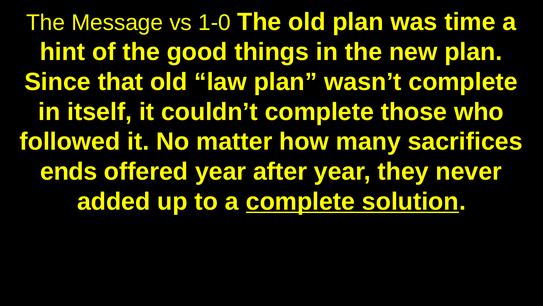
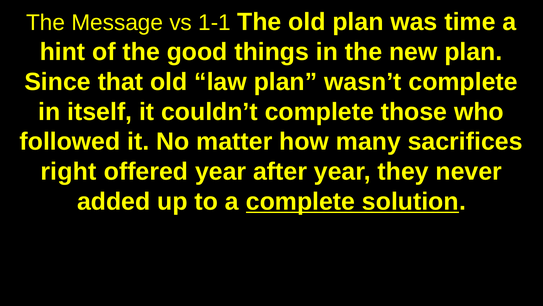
1-0: 1-0 -> 1-1
ends: ends -> right
